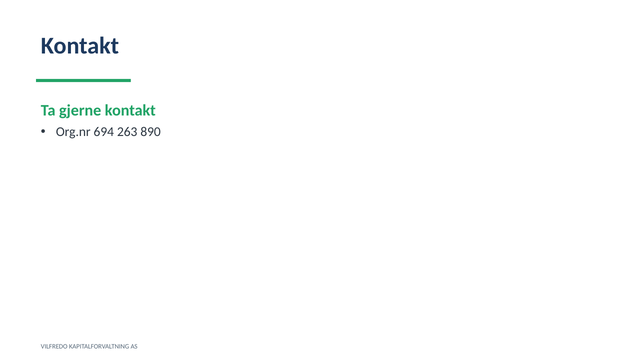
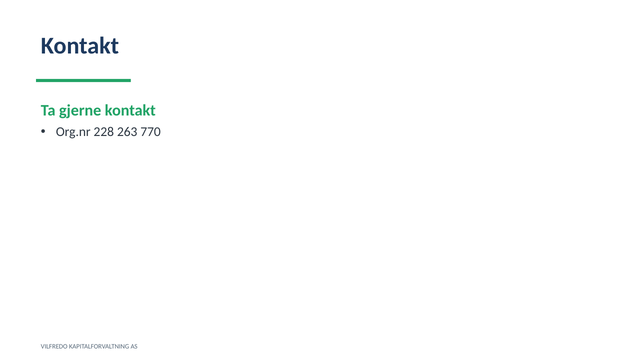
694: 694 -> 228
890: 890 -> 770
